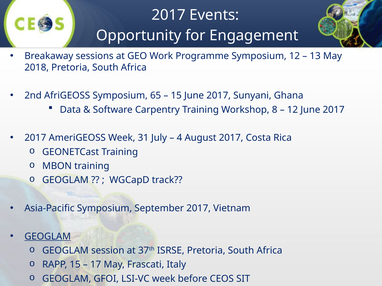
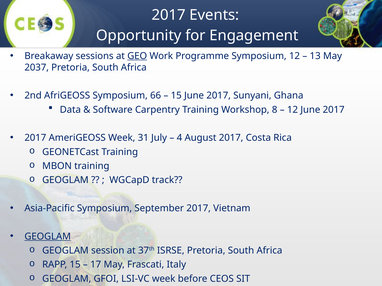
GEO underline: none -> present
2018: 2018 -> 2037
65: 65 -> 66
